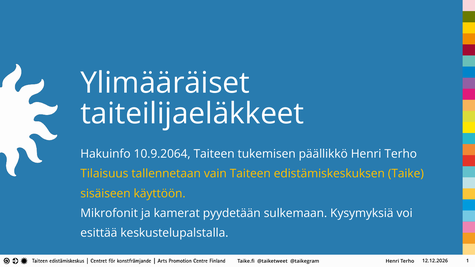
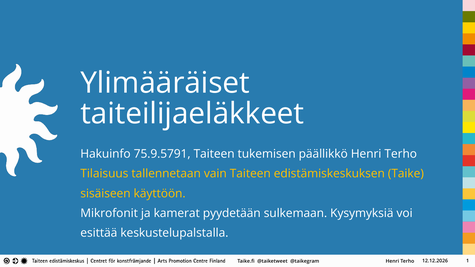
10.9.2064: 10.9.2064 -> 75.9.5791
